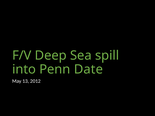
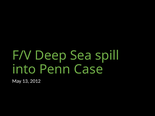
Date: Date -> Case
